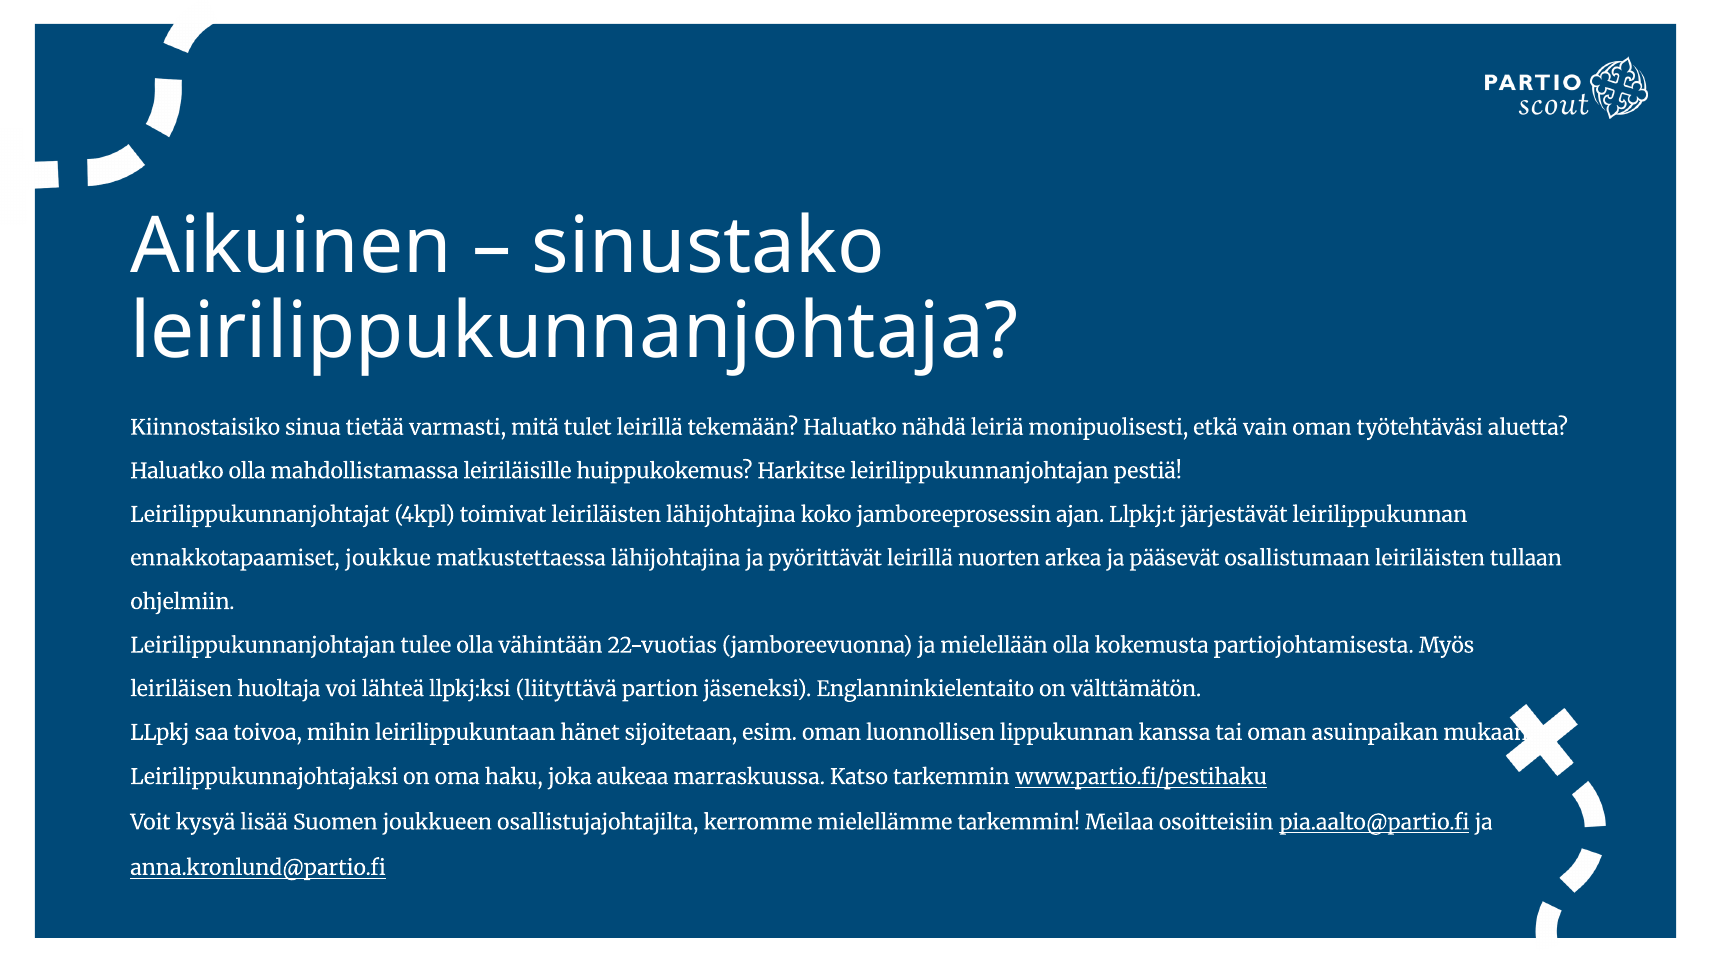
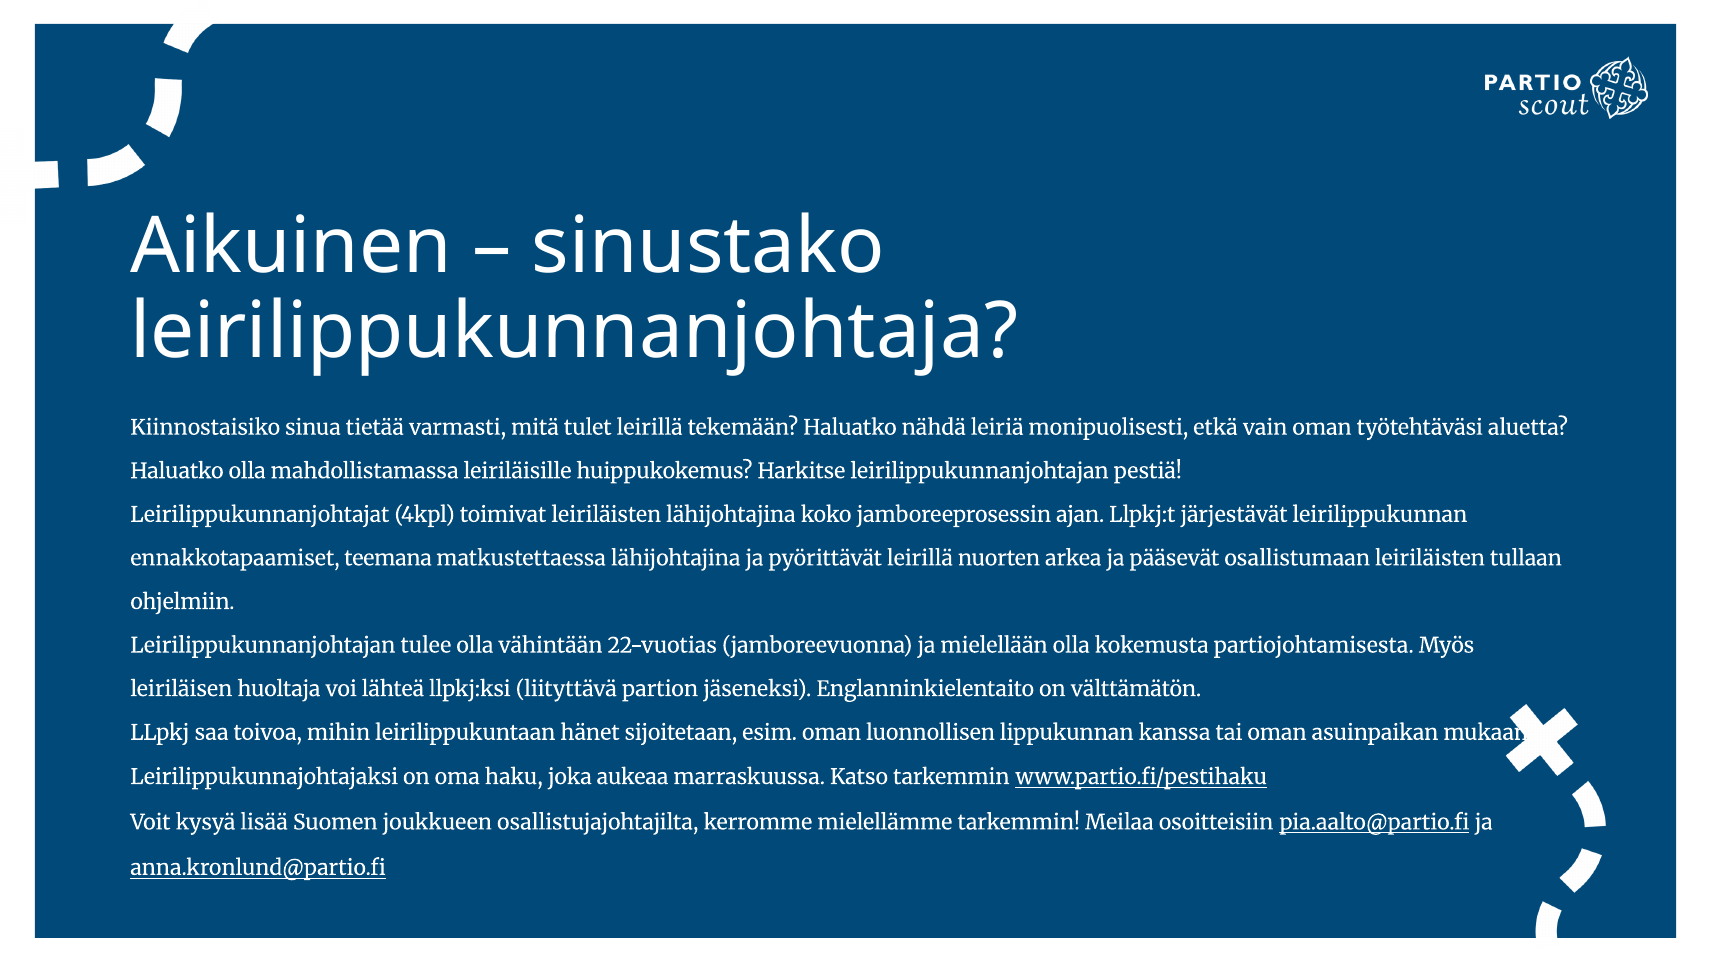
joukkue: joukkue -> teemana
